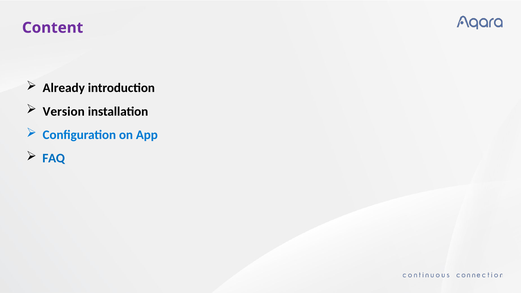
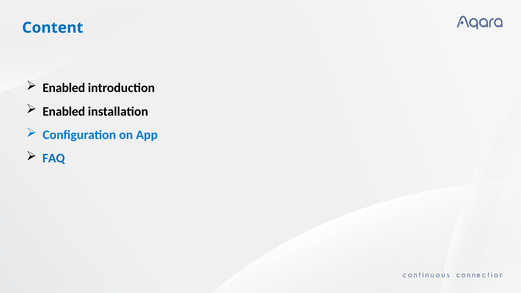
Content colour: purple -> blue
Already at (64, 88): Already -> Enabled
Version at (64, 111): Version -> Enabled
